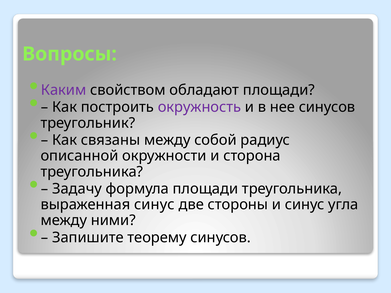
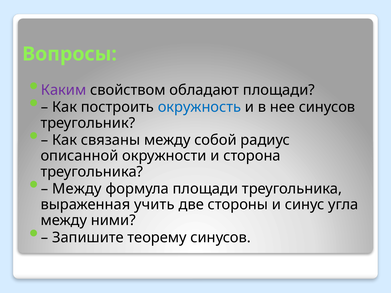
окружность colour: purple -> blue
Задачу at (77, 189): Задачу -> Между
выраженная синус: синус -> учить
